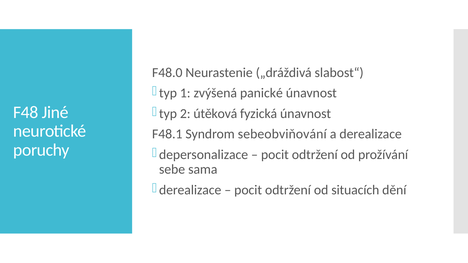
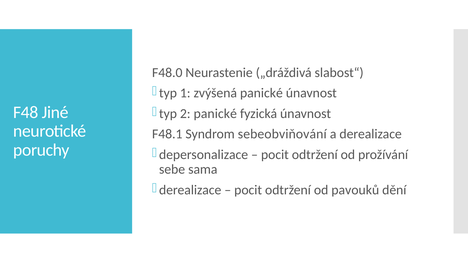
2 útěková: útěková -> panické
situacích: situacích -> pavouků
